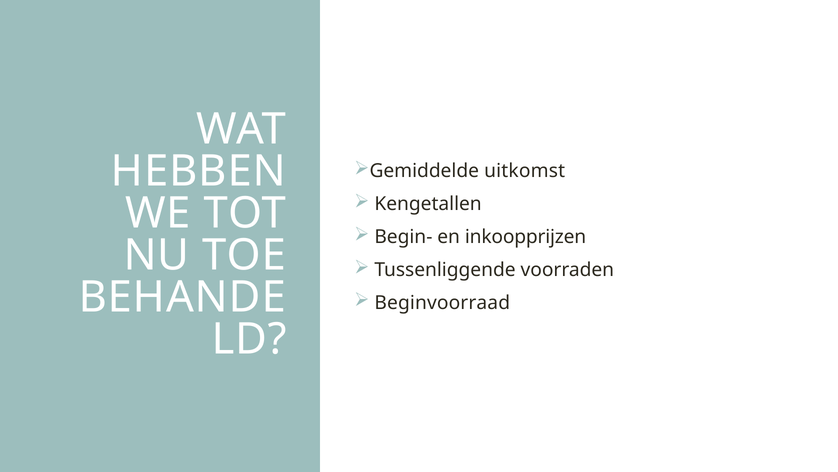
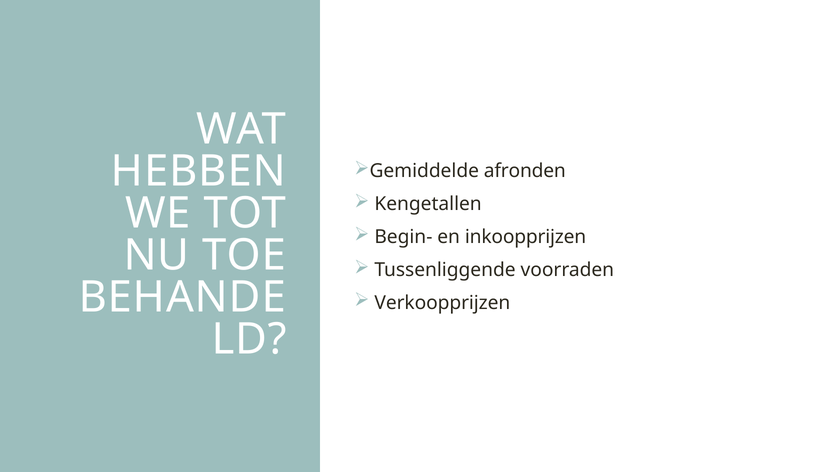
uitkomst: uitkomst -> afronden
Beginvoorraad: Beginvoorraad -> Verkoopprijzen
